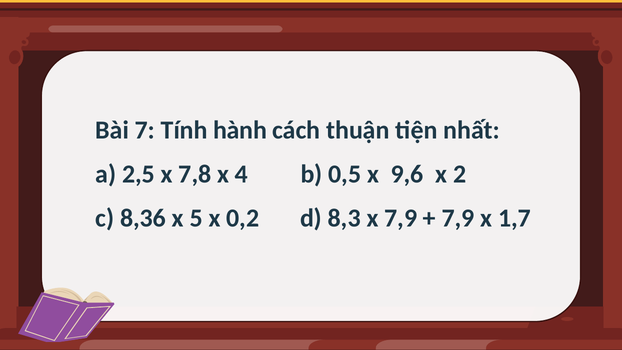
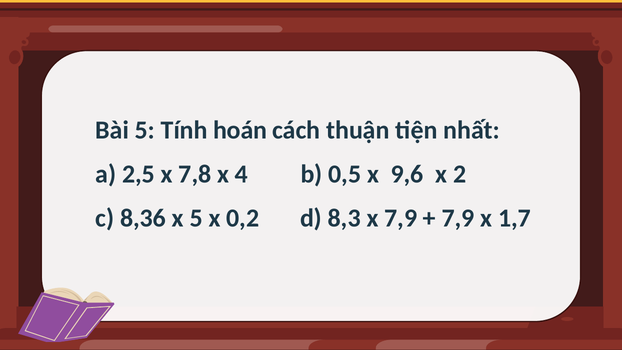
Bài 7: 7 -> 5
hành: hành -> hoán
